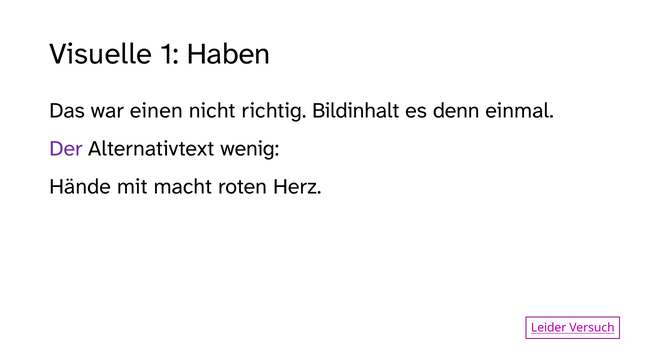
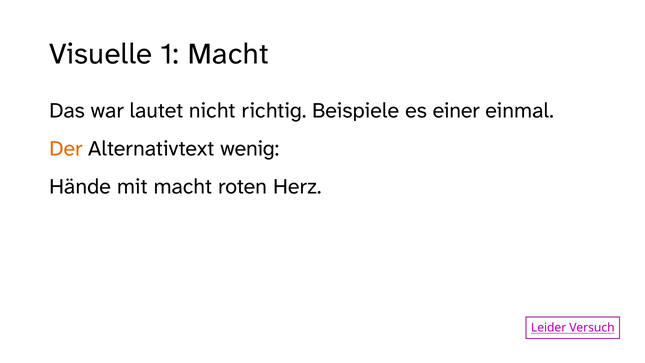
1 Haben: Haben -> Macht
einen: einen -> lautet
Bildinhalt: Bildinhalt -> Beispiele
denn: denn -> einer
Der colour: purple -> orange
